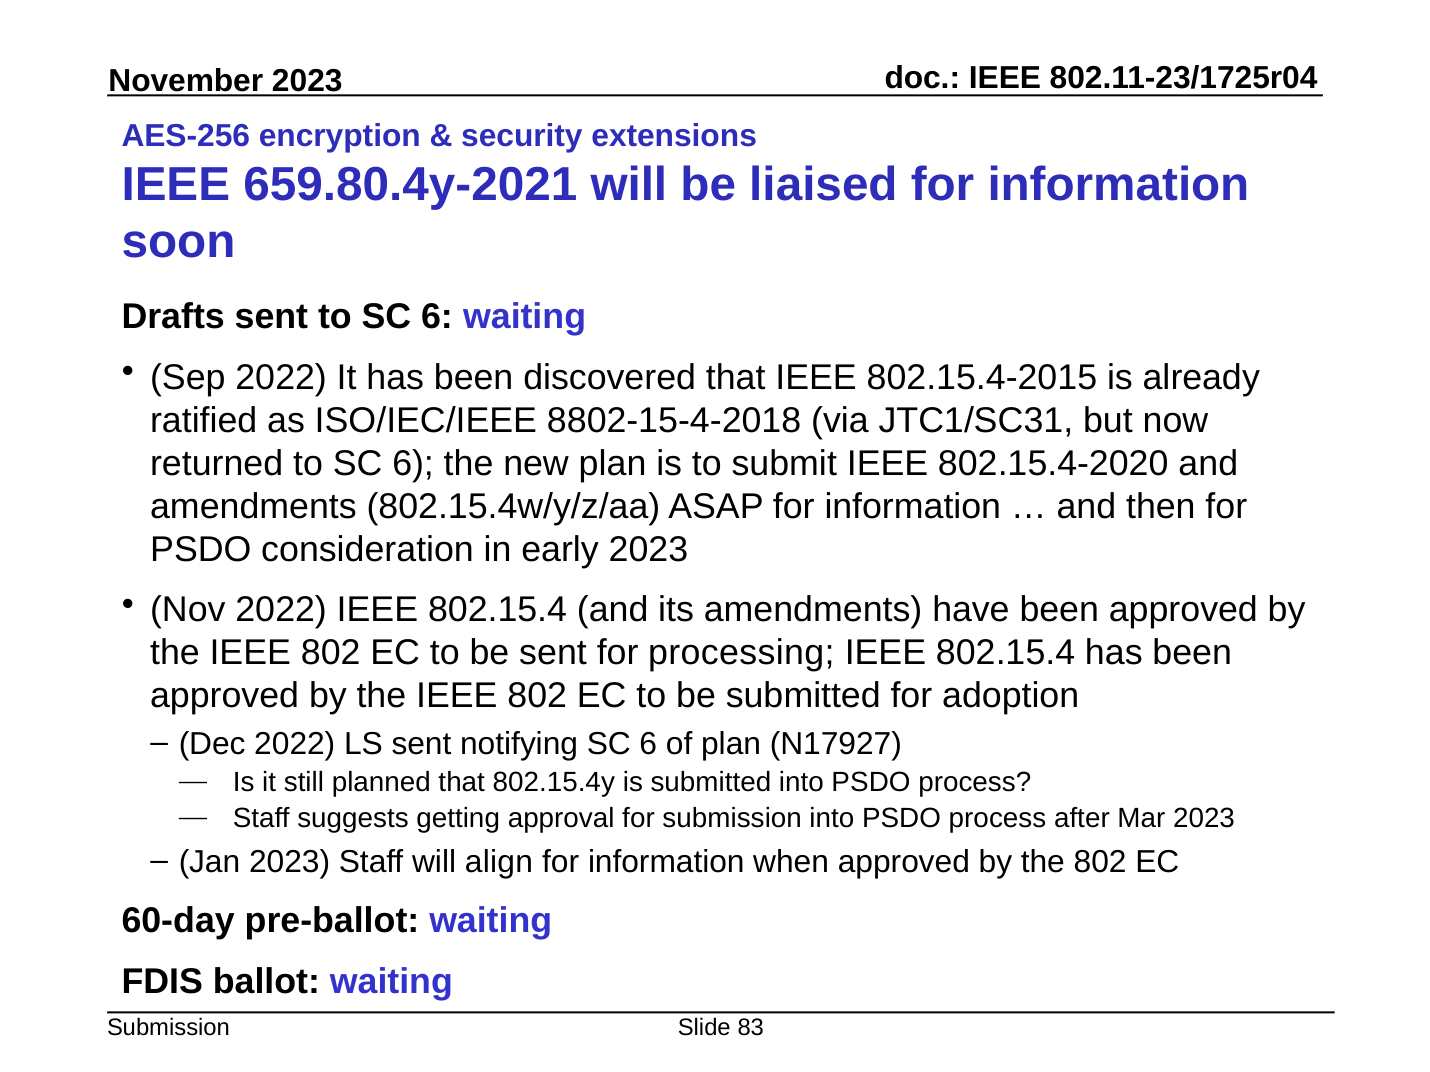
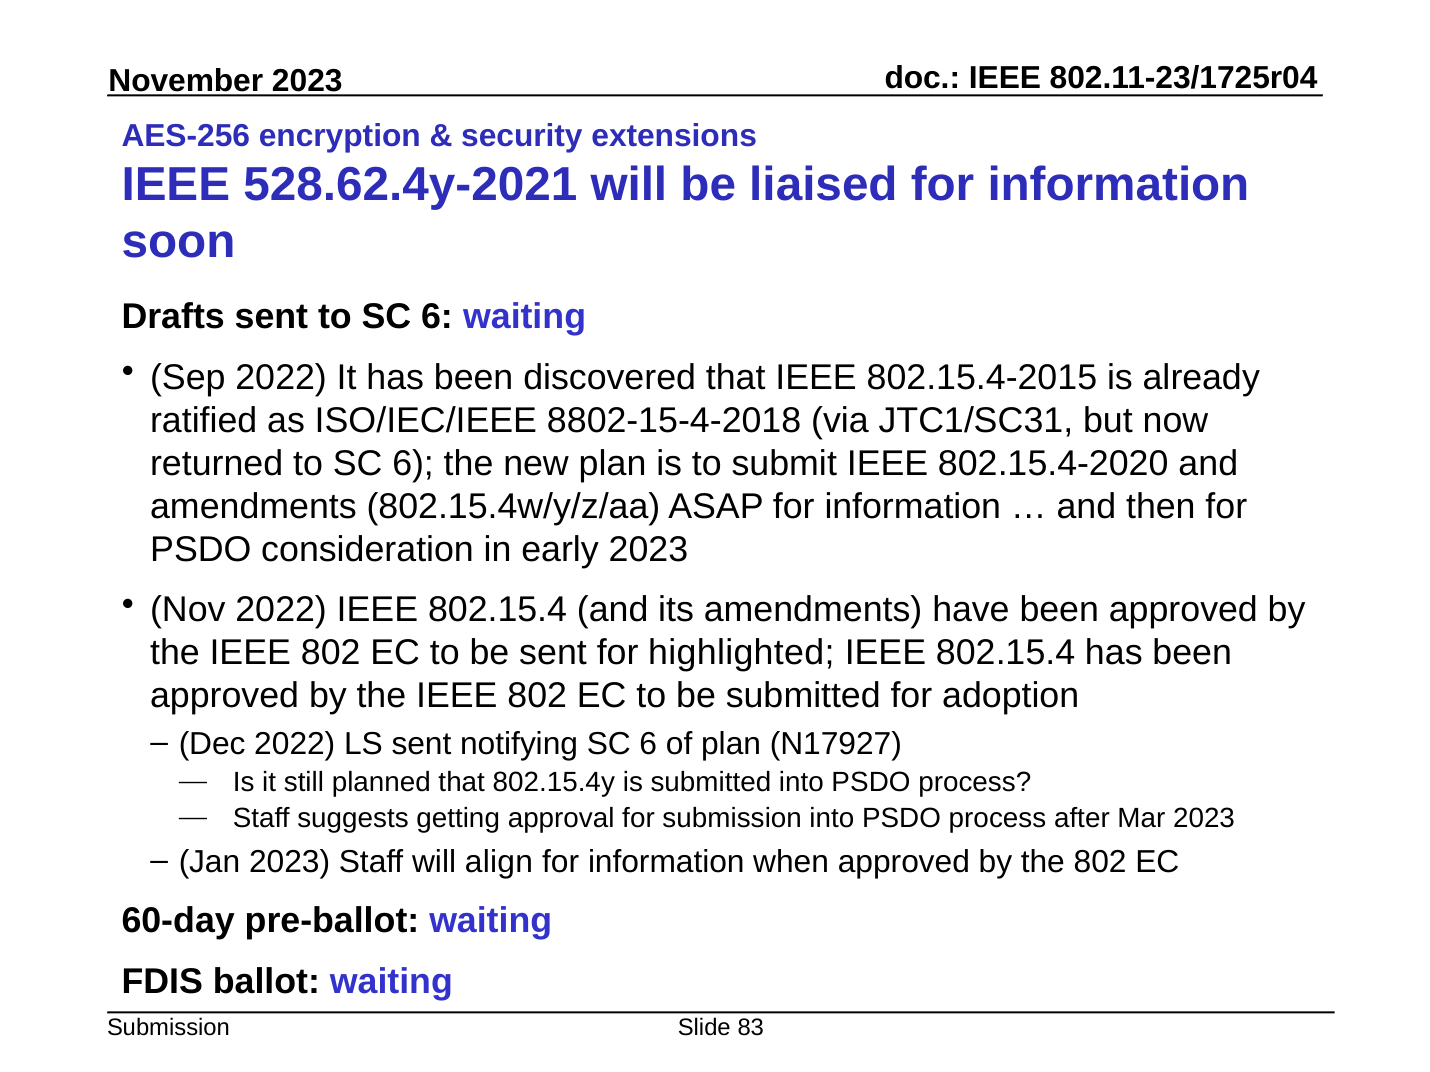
659.80.4y-2021: 659.80.4y-2021 -> 528.62.4y-2021
processing: processing -> highlighted
